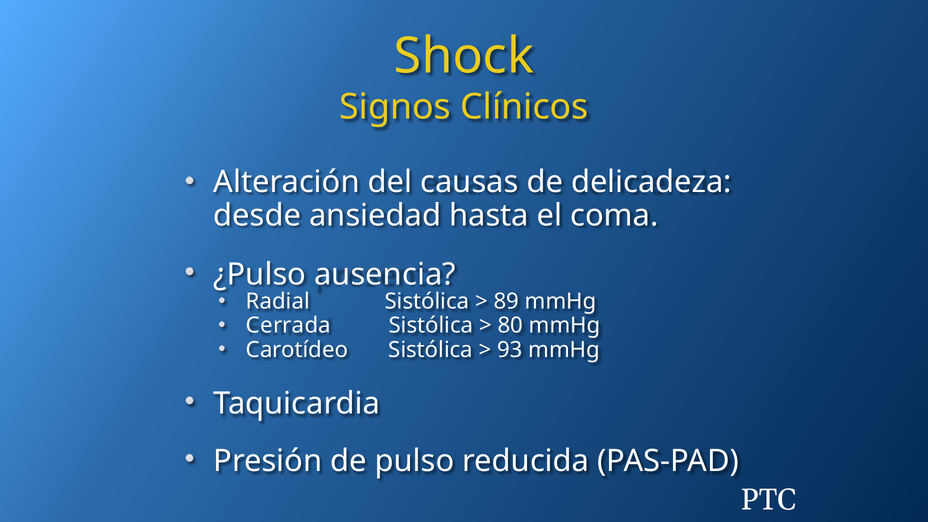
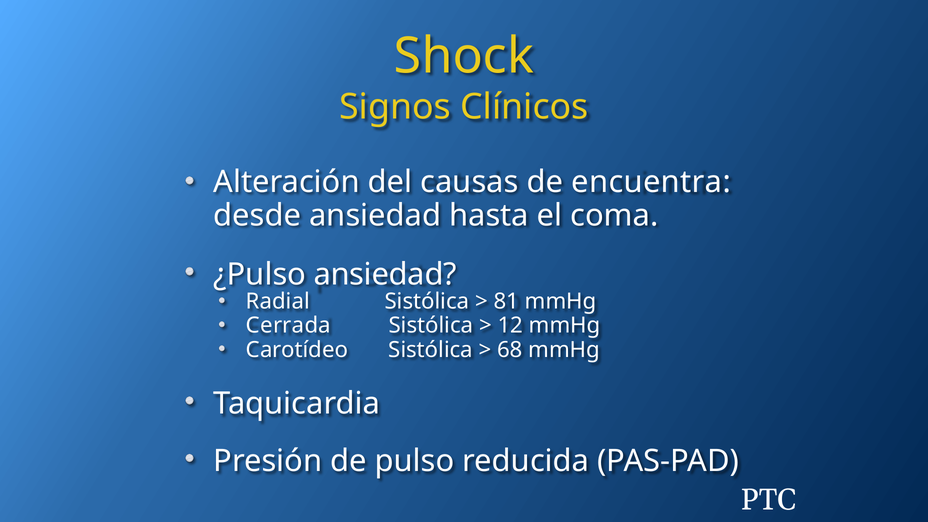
delicadeza: delicadeza -> encuentra
¿Pulso ausencia: ausencia -> ansiedad
89: 89 -> 81
80: 80 -> 12
93: 93 -> 68
